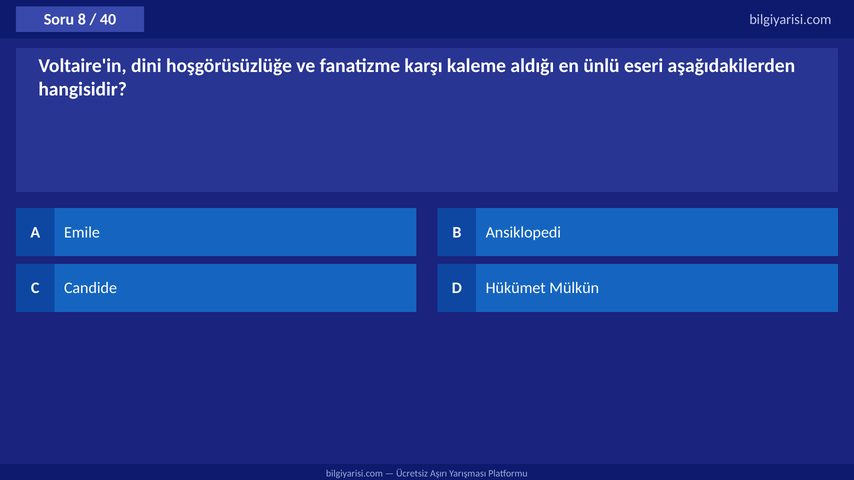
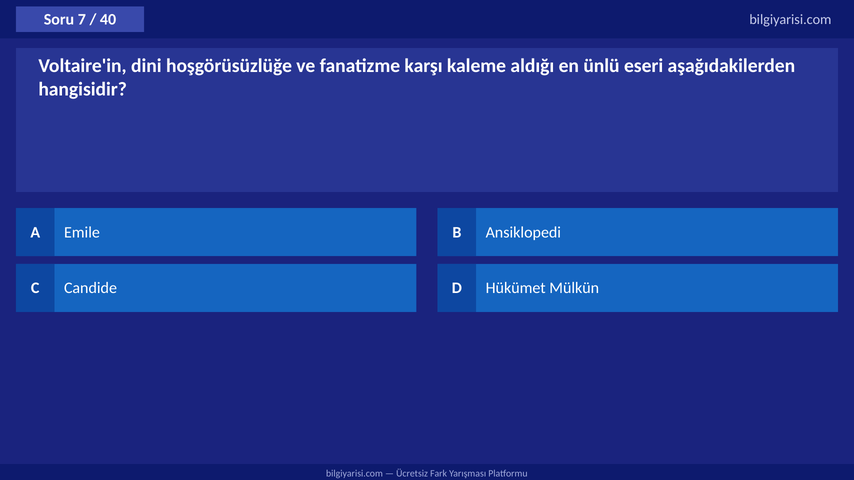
8: 8 -> 7
Aşırı: Aşırı -> Fark
